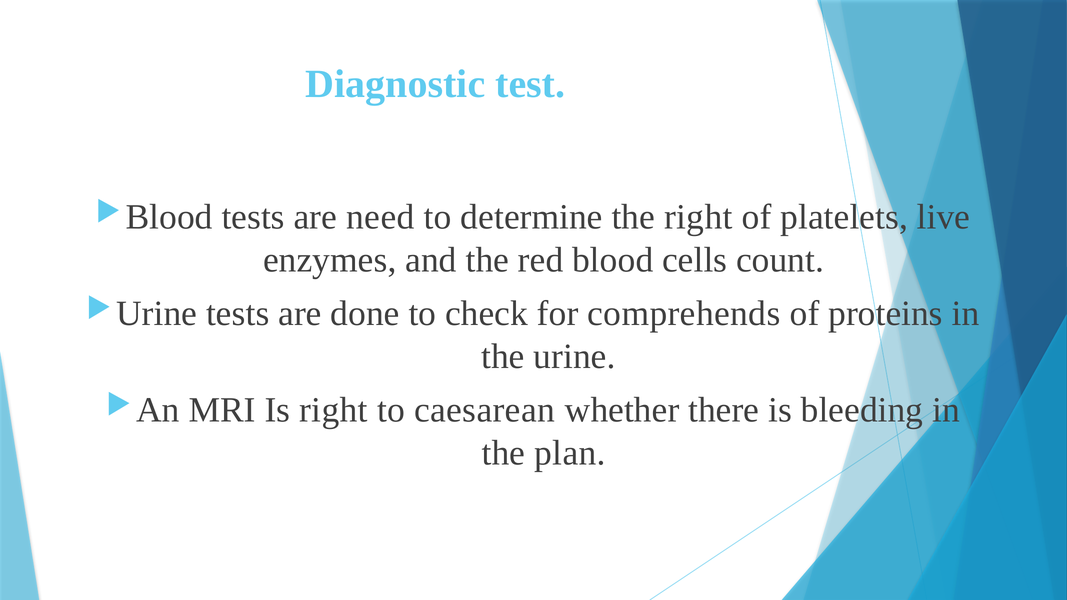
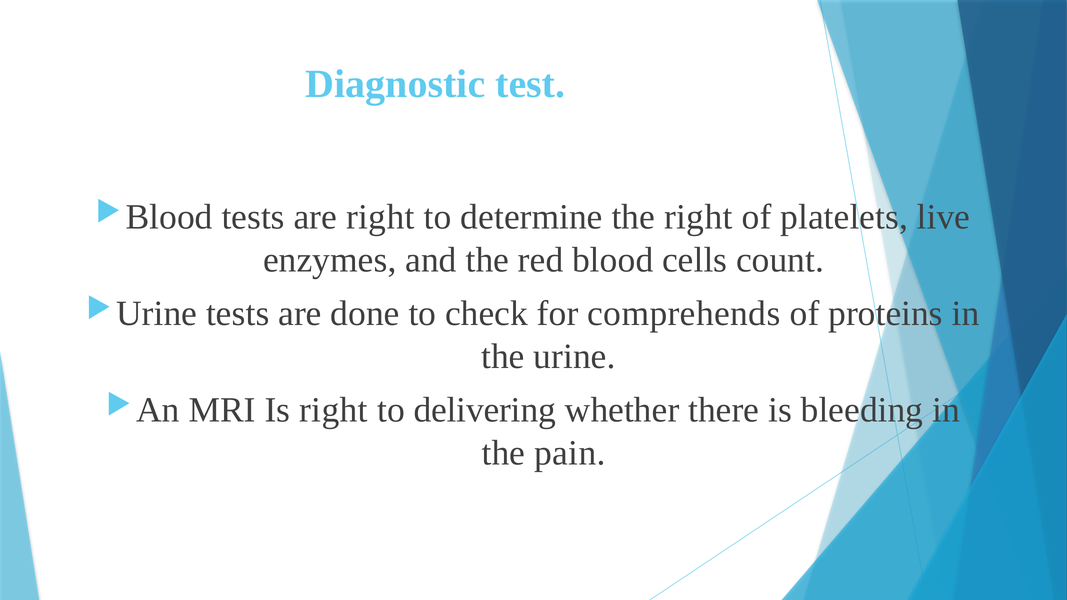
are need: need -> right
caesarean: caesarean -> delivering
plan: plan -> pain
